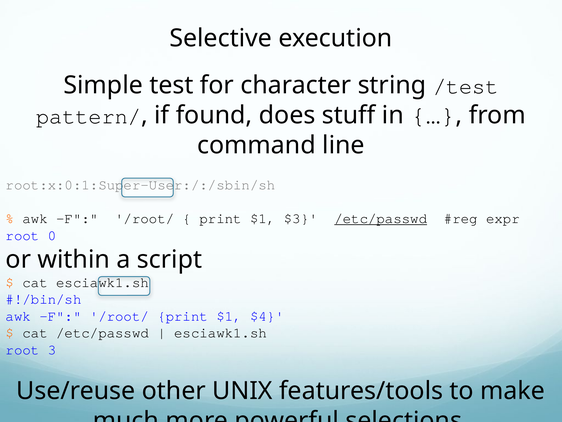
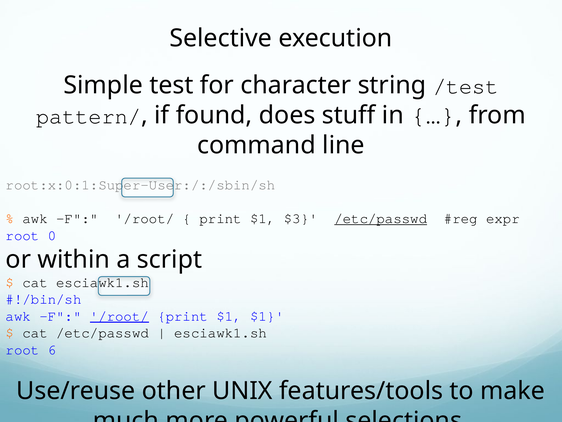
/root/ at (119, 316) underline: none -> present
$1 $4: $4 -> $1
3: 3 -> 6
